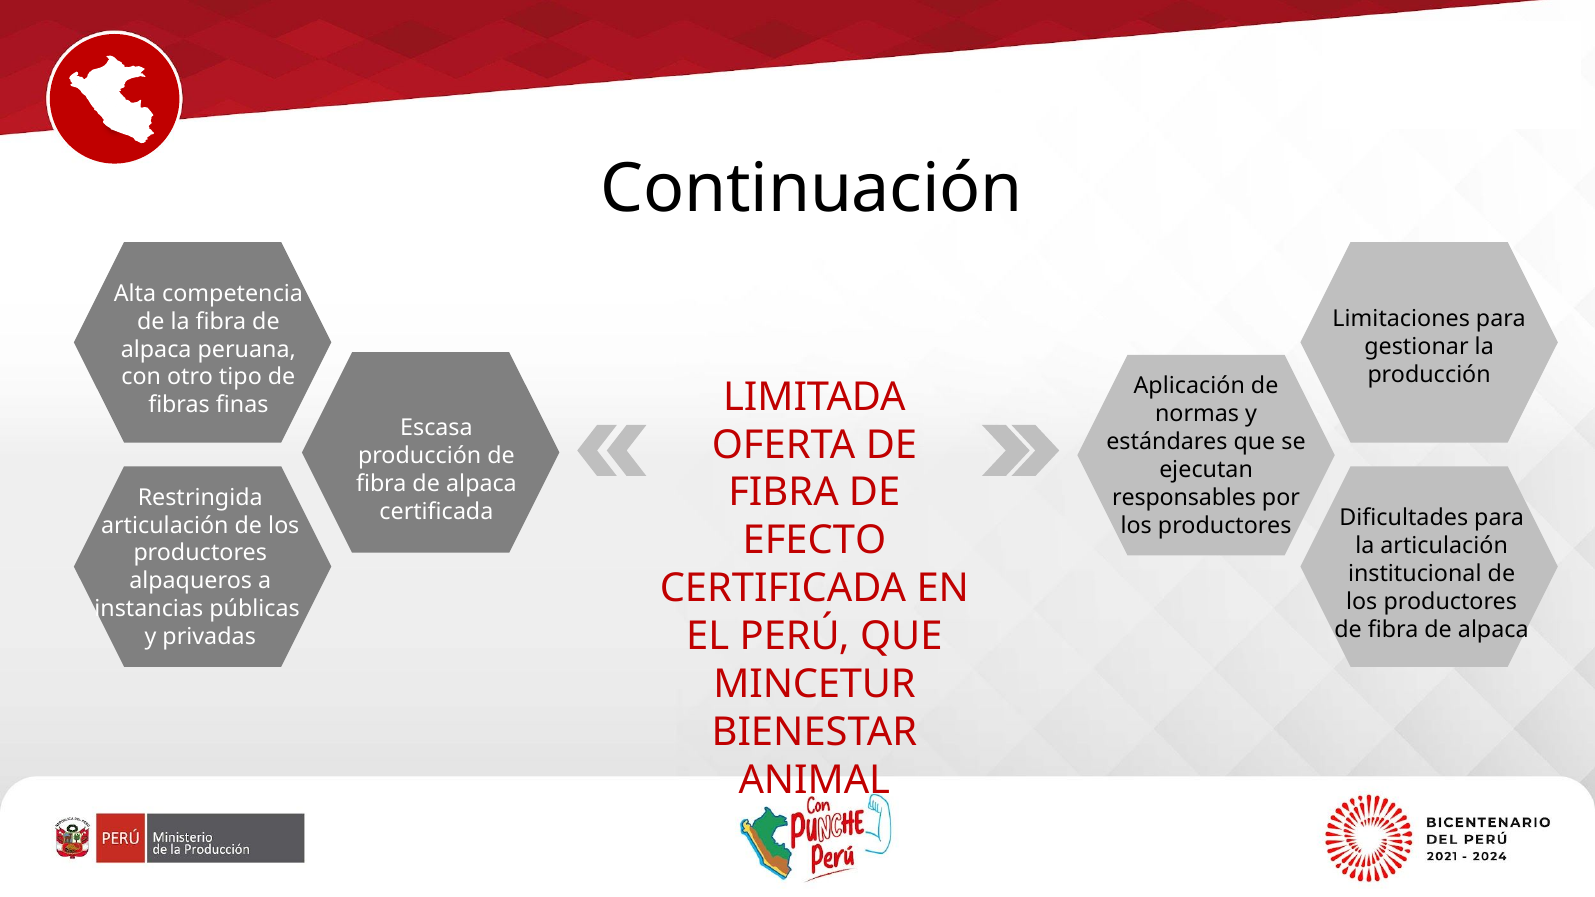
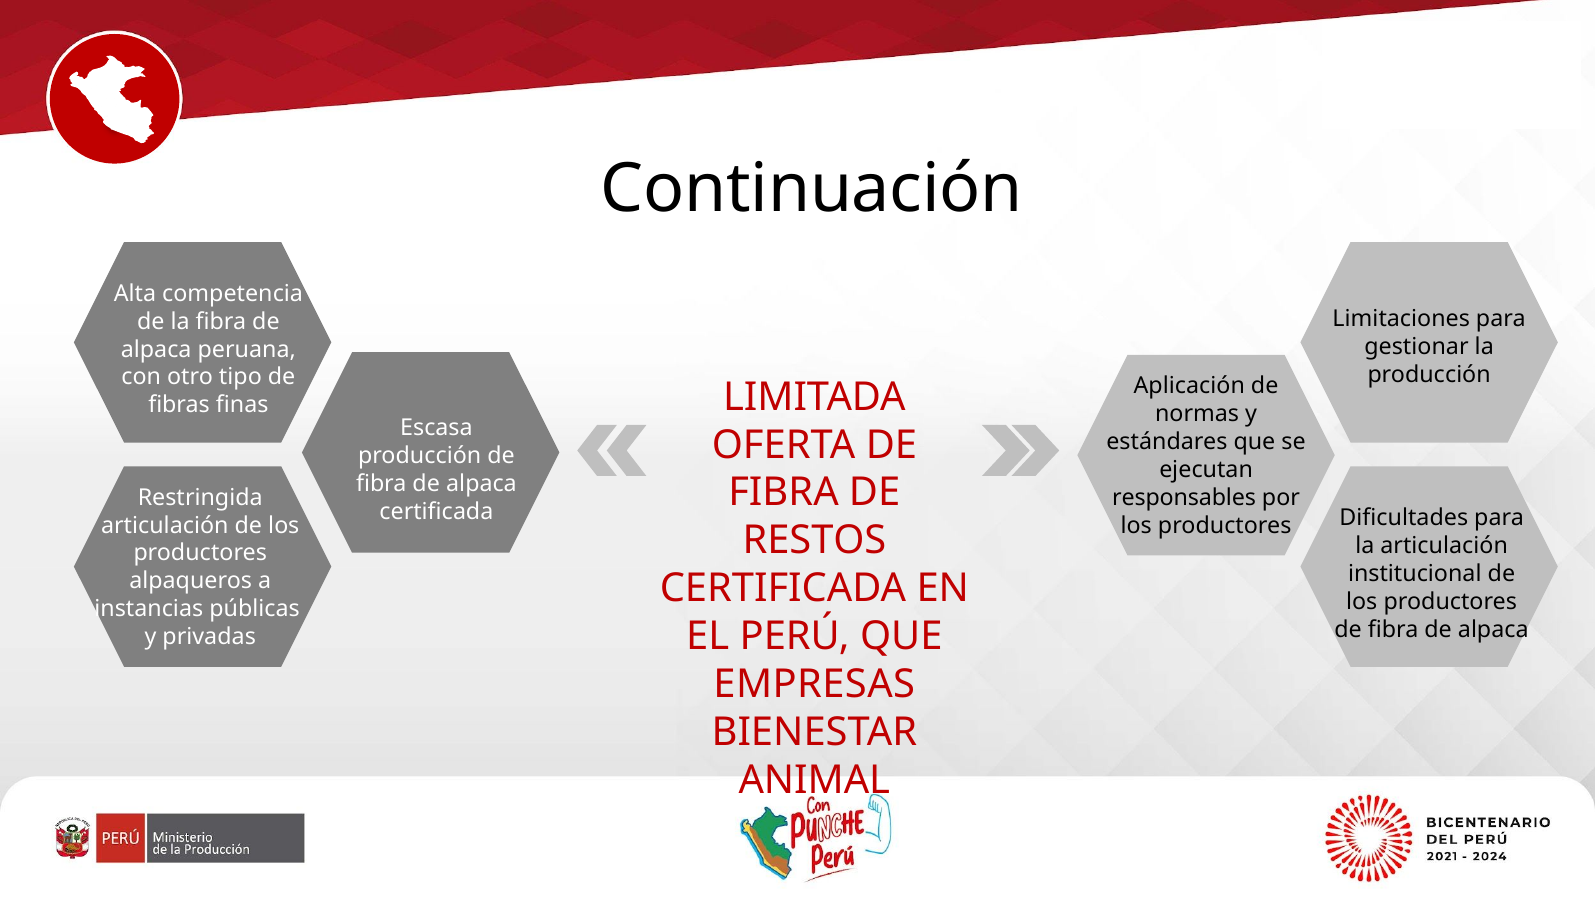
EFECTO: EFECTO -> RESTOS
MINCETUR: MINCETUR -> EMPRESAS
